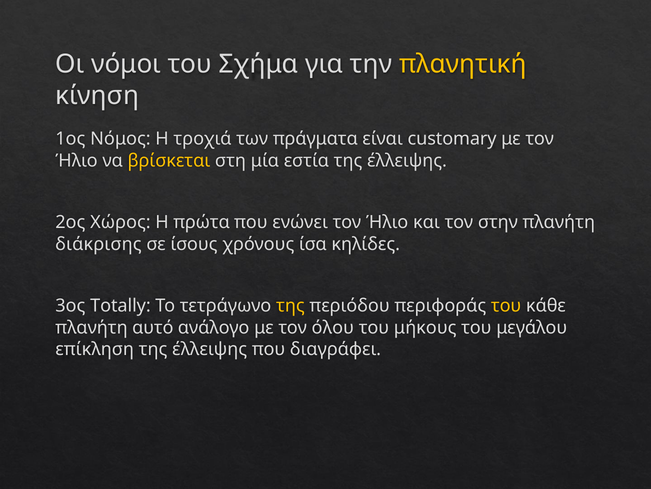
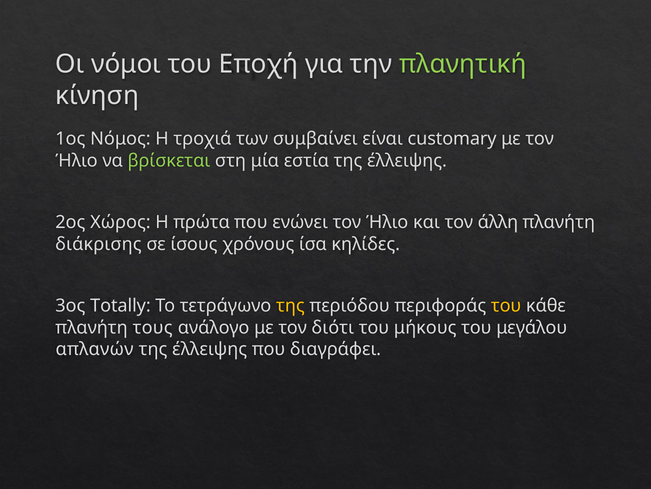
Σχήμα: Σχήμα -> Εποχή
πλανητική colour: yellow -> light green
πράγματα: πράγματα -> συμβαίνει
βρίσκεται colour: yellow -> light green
στην: στην -> άλλη
αυτό: αυτό -> τους
όλου: όλου -> διότι
επίκληση: επίκληση -> απλανών
